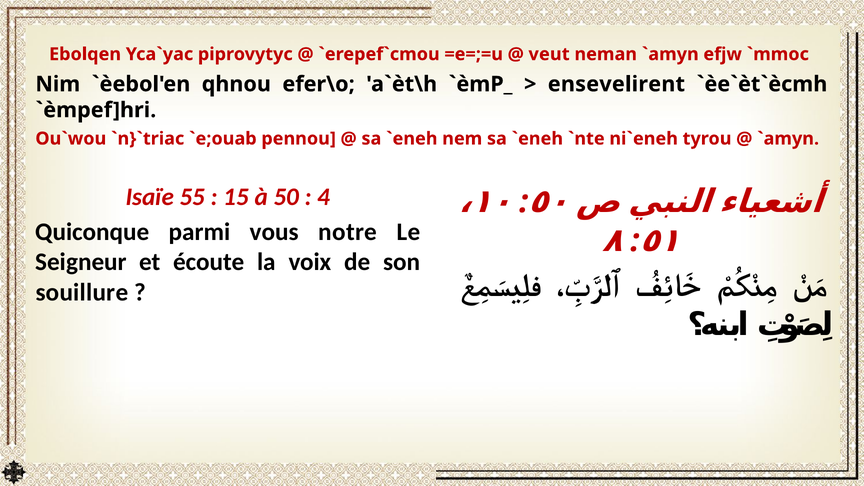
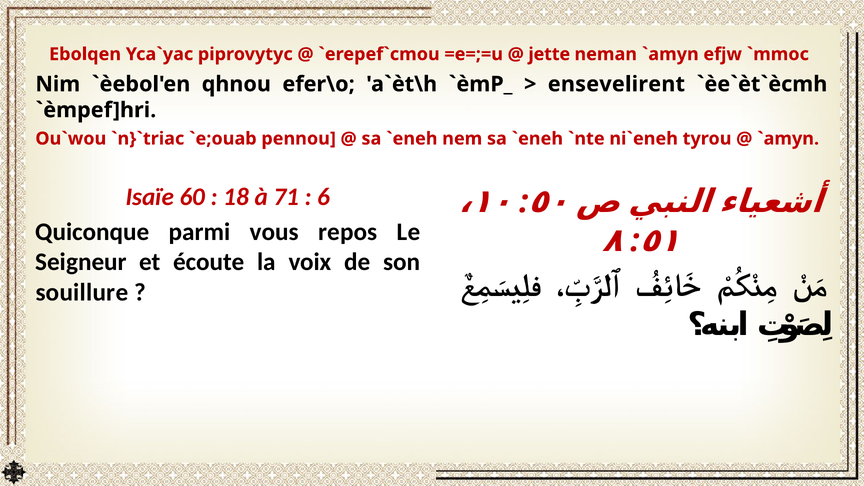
veut: veut -> jette
55: 55 -> 60
15: 15 -> 18
50: 50 -> 71
4: 4 -> 6
notre: notre -> repos
